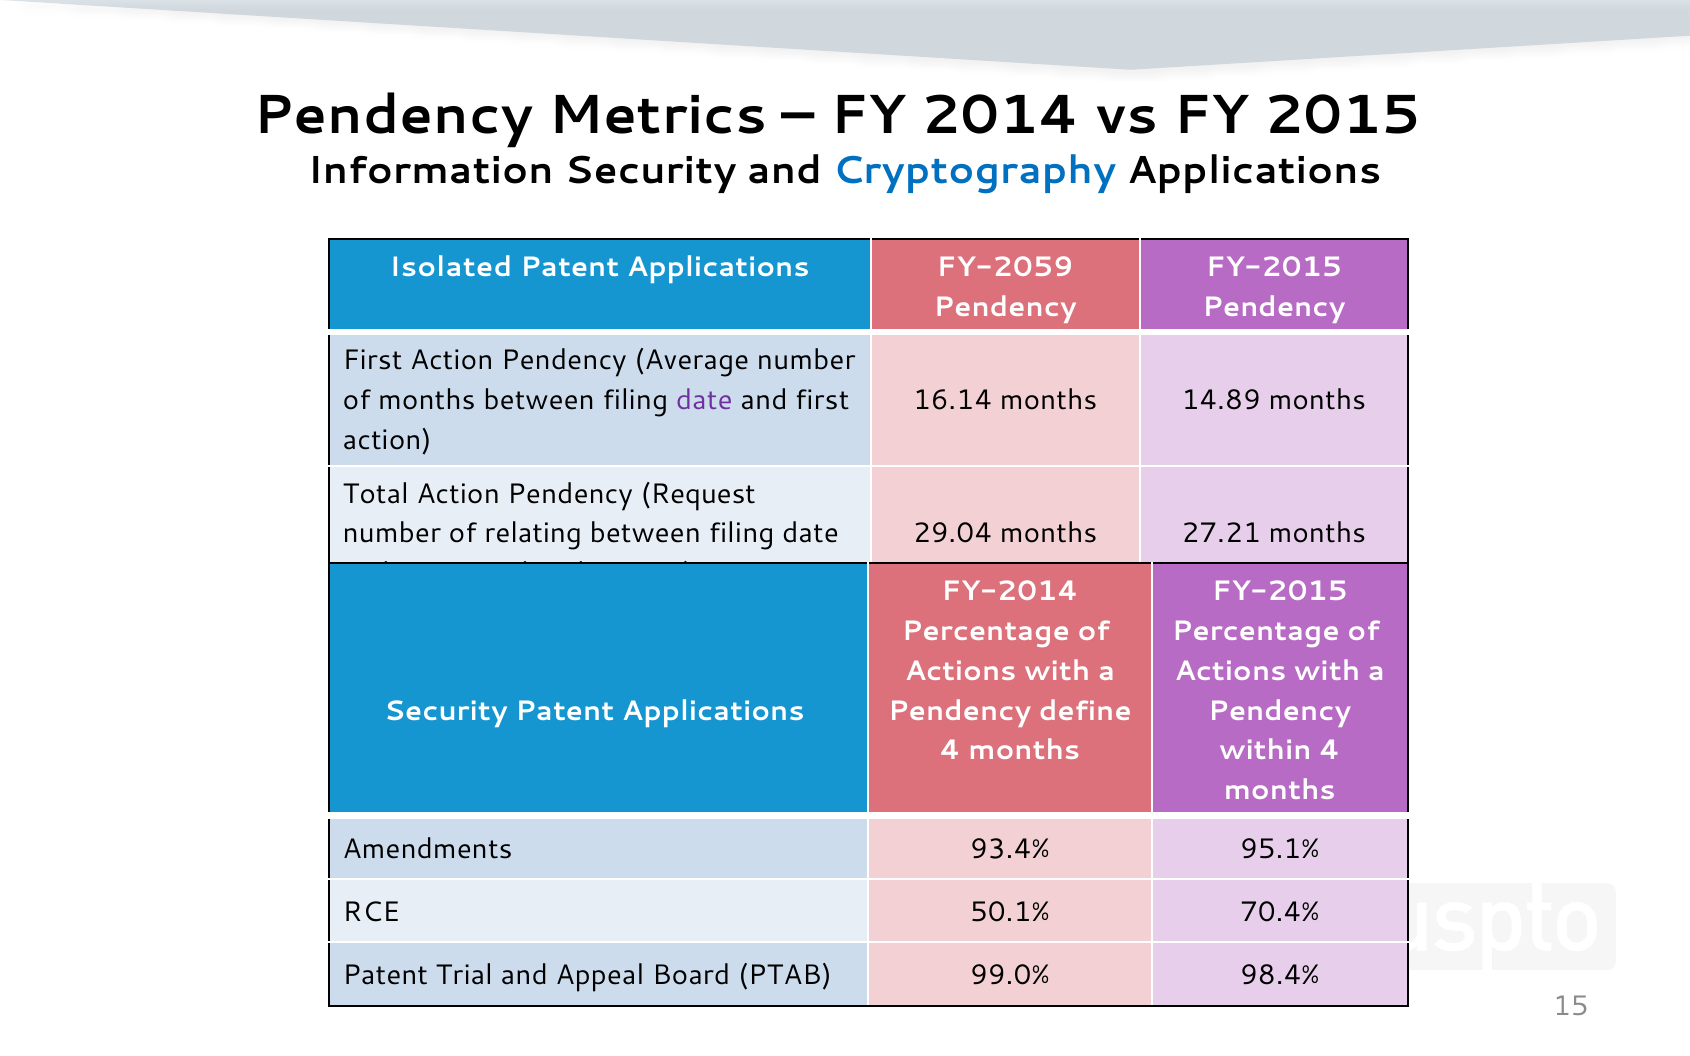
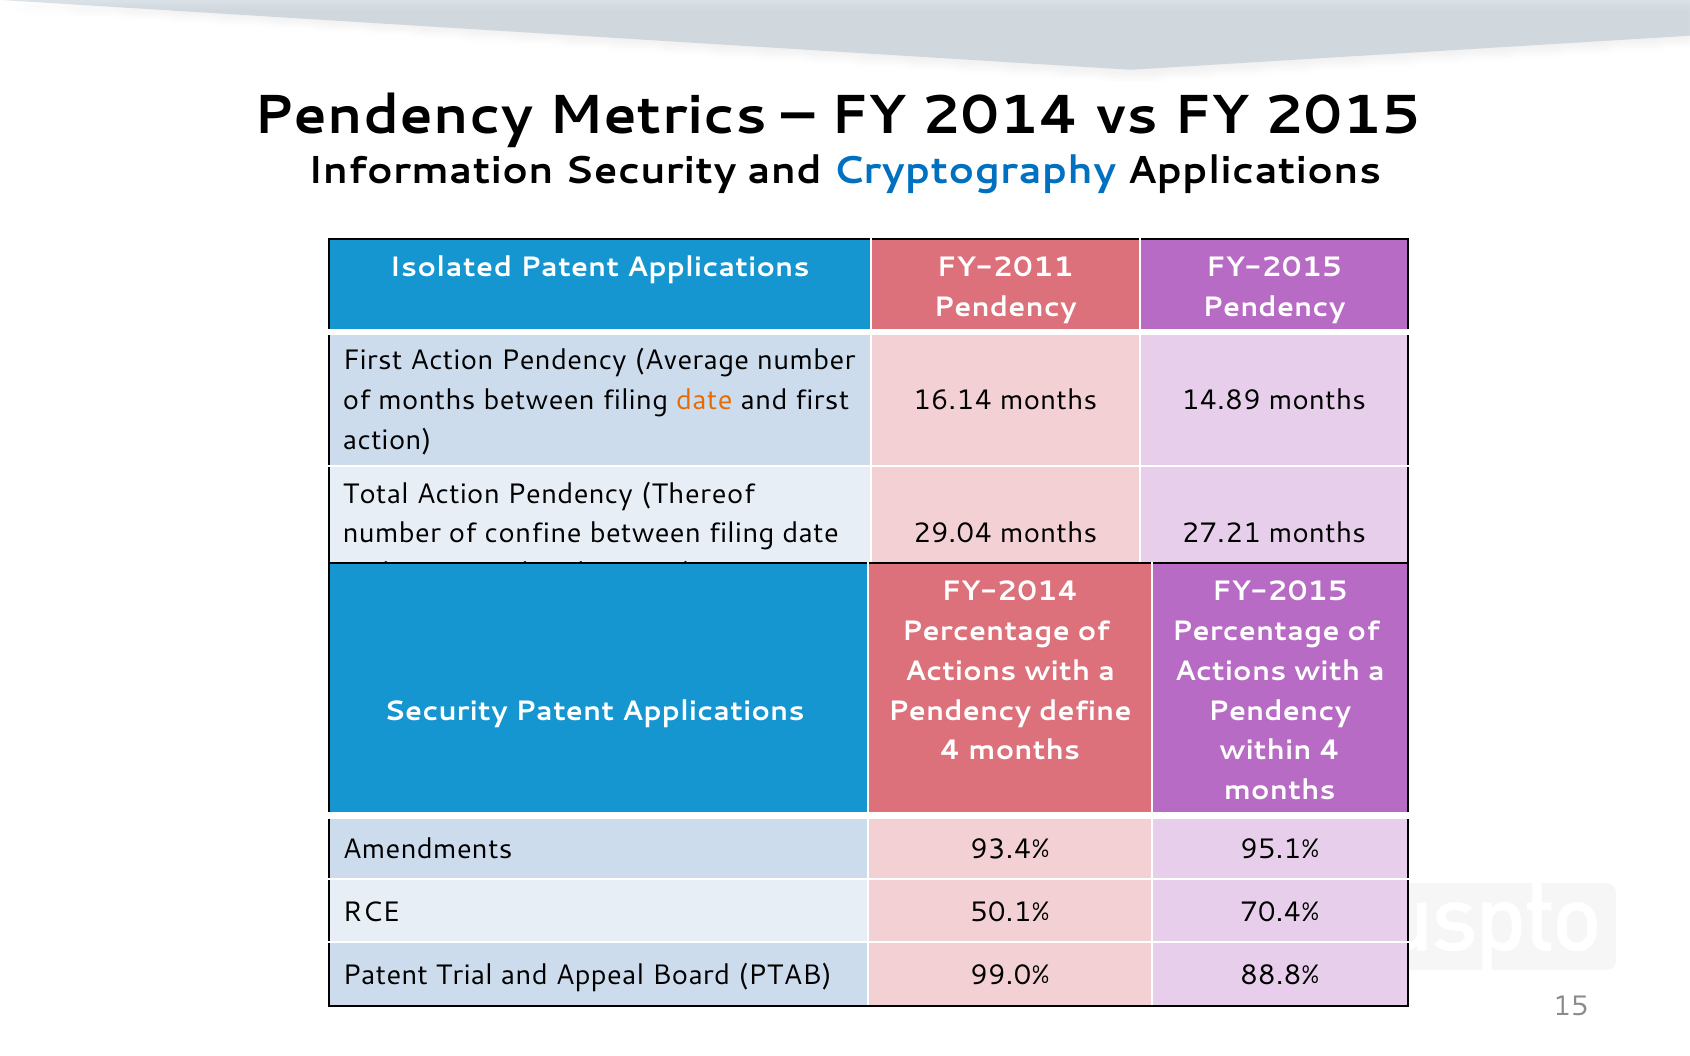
FY-2059: FY-2059 -> FY-2011
date at (704, 401) colour: purple -> orange
Request: Request -> Thereof
relating: relating -> confine
98.4%: 98.4% -> 88.8%
